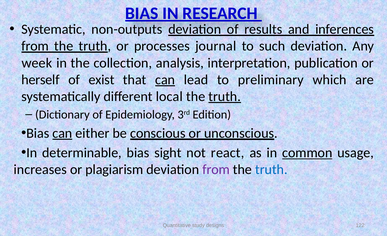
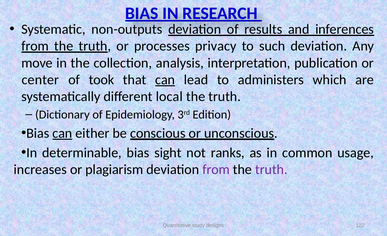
journal: journal -> privacy
week: week -> move
herself: herself -> center
exist: exist -> took
preliminary: preliminary -> administers
truth at (225, 96) underline: present -> none
react: react -> ranks
common underline: present -> none
truth at (271, 170) colour: blue -> purple
